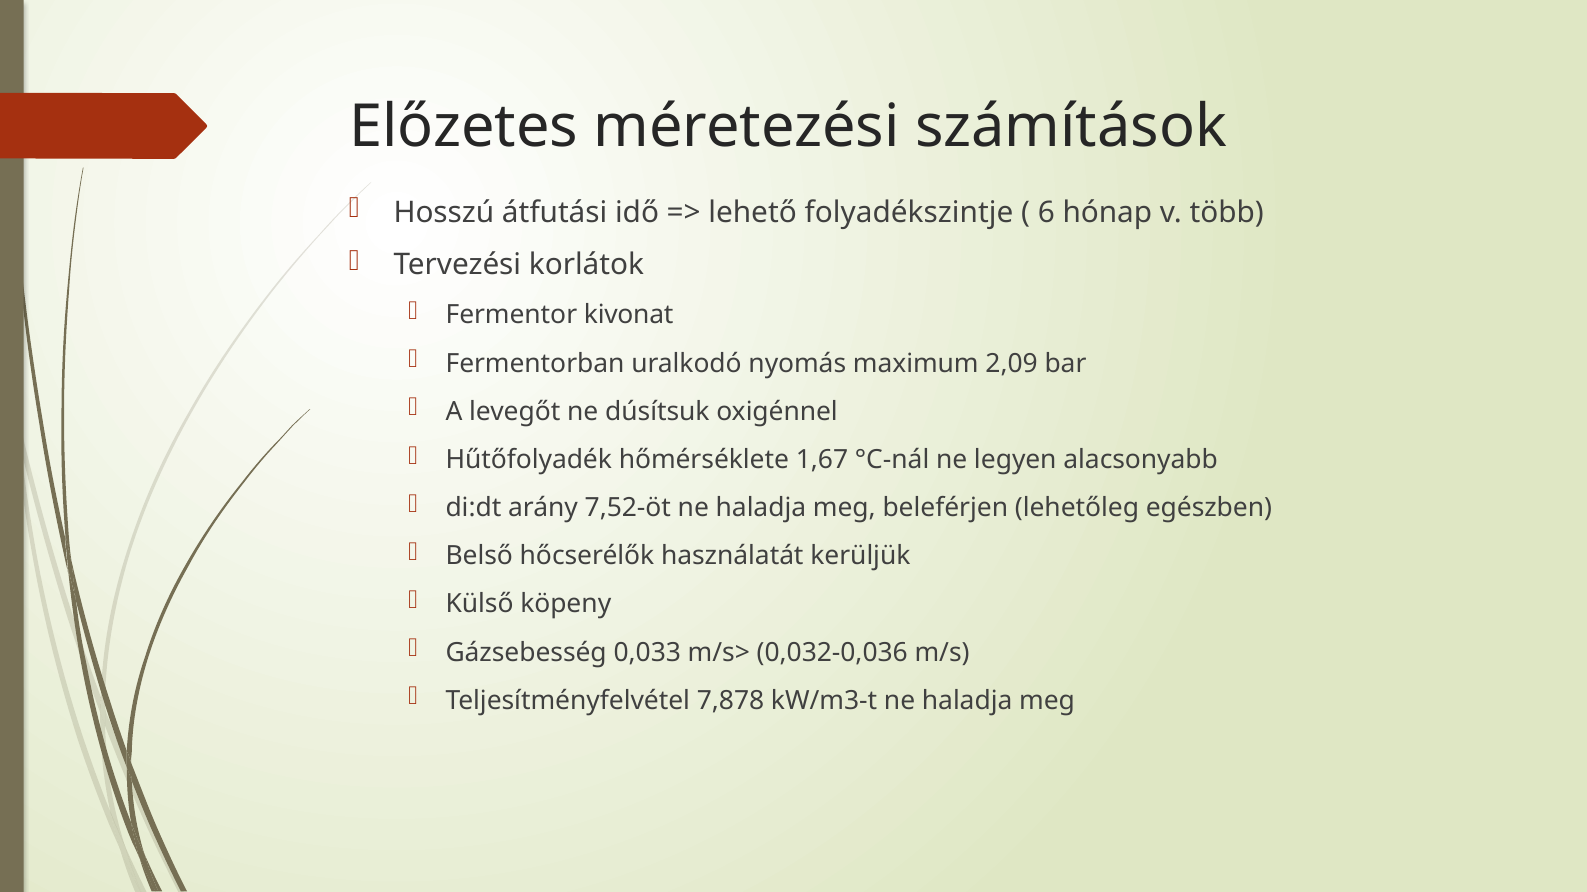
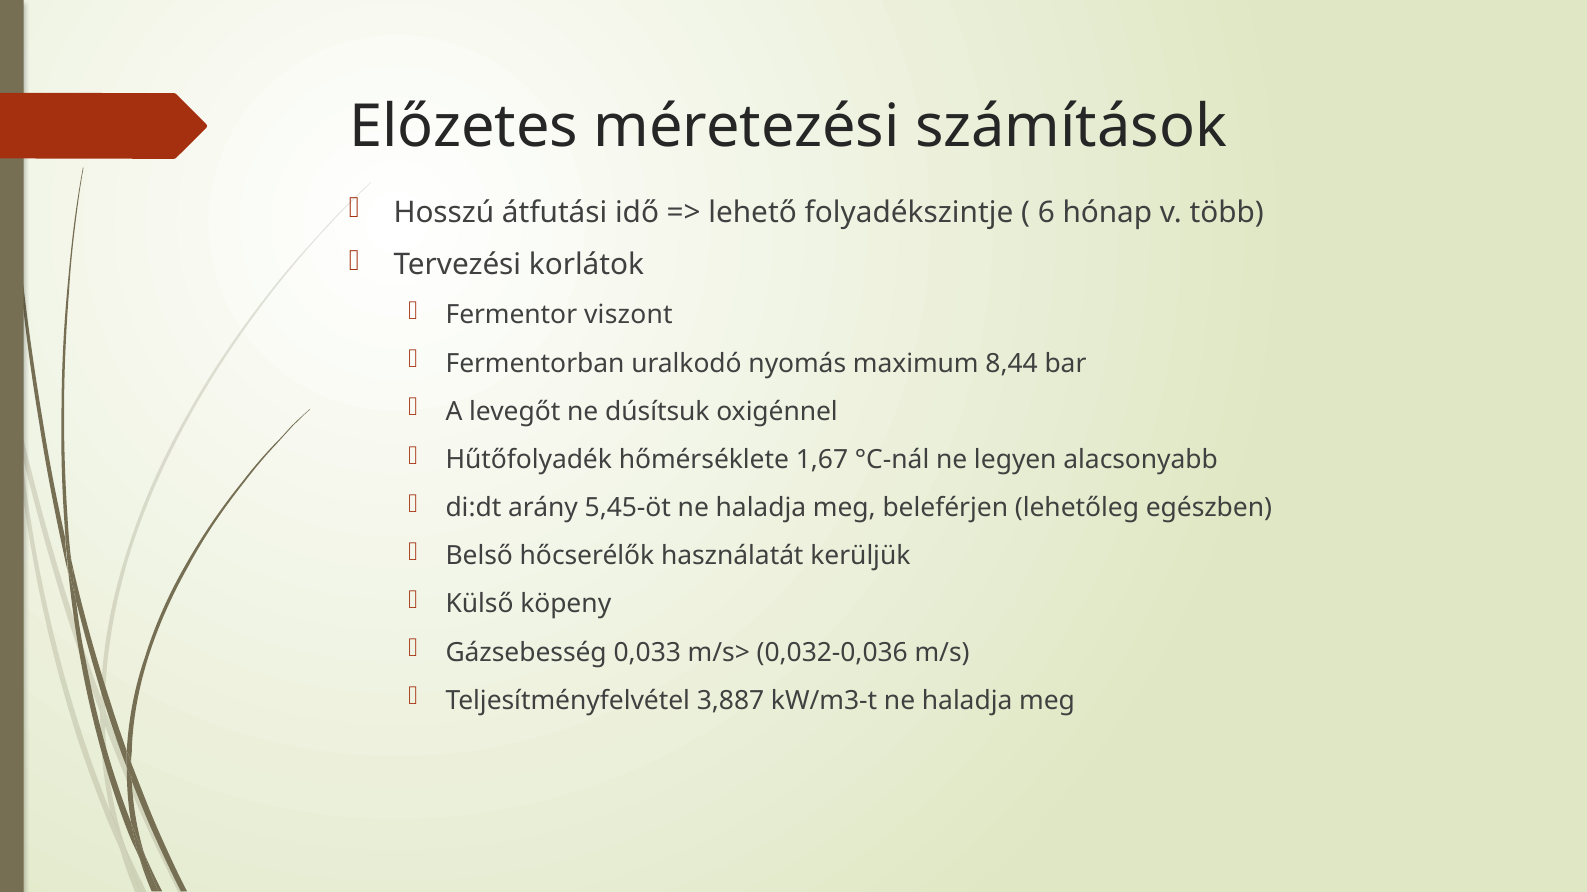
kivonat: kivonat -> viszont
2,09: 2,09 -> 8,44
7,52-öt: 7,52-öt -> 5,45-öt
7,878: 7,878 -> 3,887
